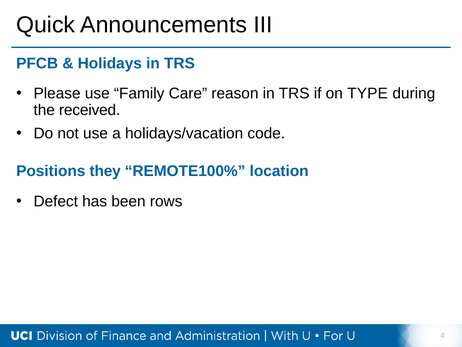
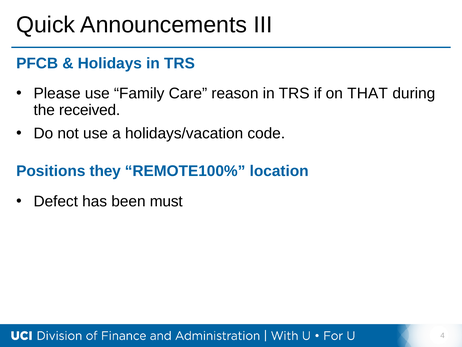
TYPE: TYPE -> THAT
rows: rows -> must
